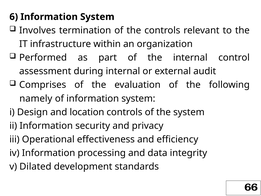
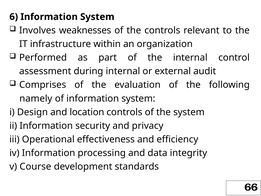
termination: termination -> weaknesses
Dilated: Dilated -> Course
